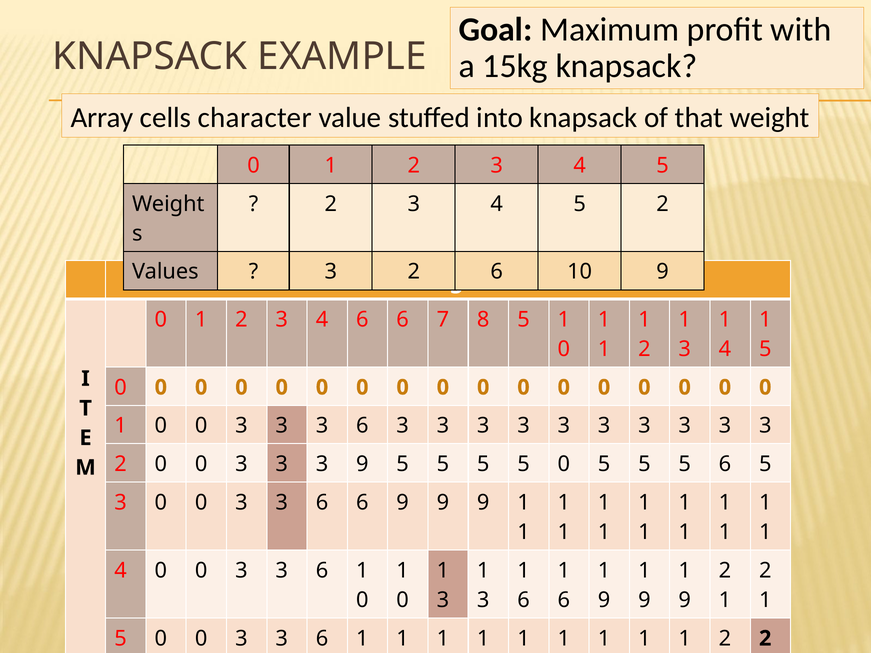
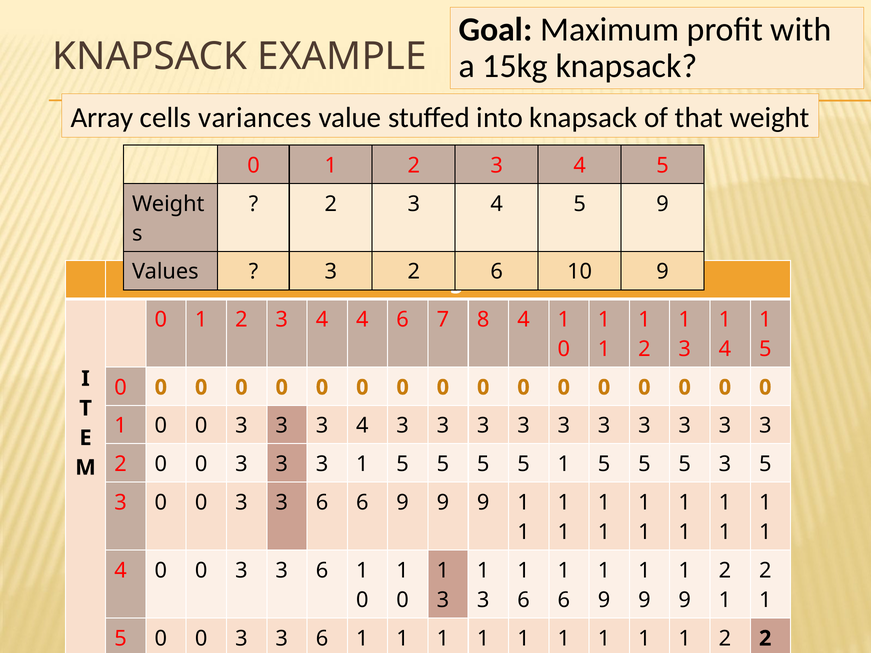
character: character -> variances
5 2: 2 -> 9
4 6: 6 -> 4
8 5: 5 -> 4
3 3 3 6: 6 -> 4
3 3 9: 9 -> 1
5 5 0: 0 -> 1
5 5 6: 6 -> 3
